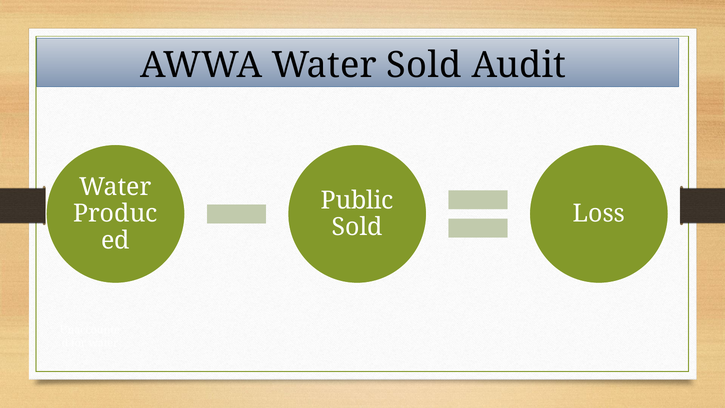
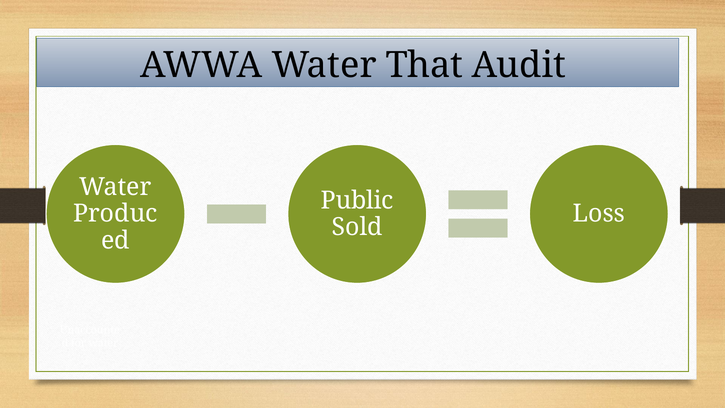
AWWA Water Sold: Sold -> That
